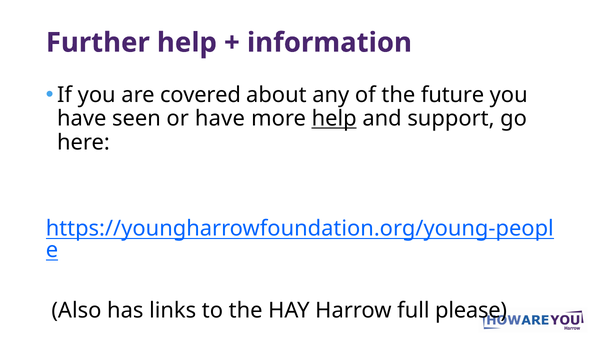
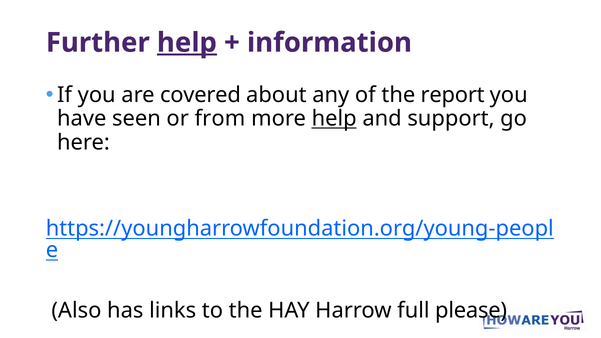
help at (187, 43) underline: none -> present
future: future -> report
or have: have -> from
